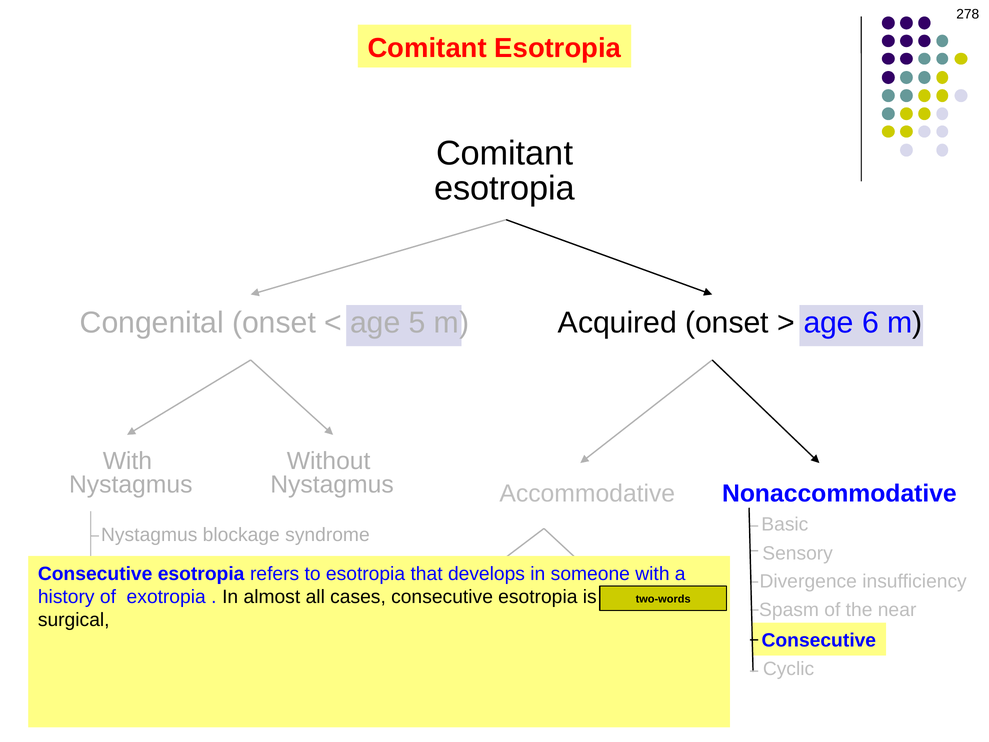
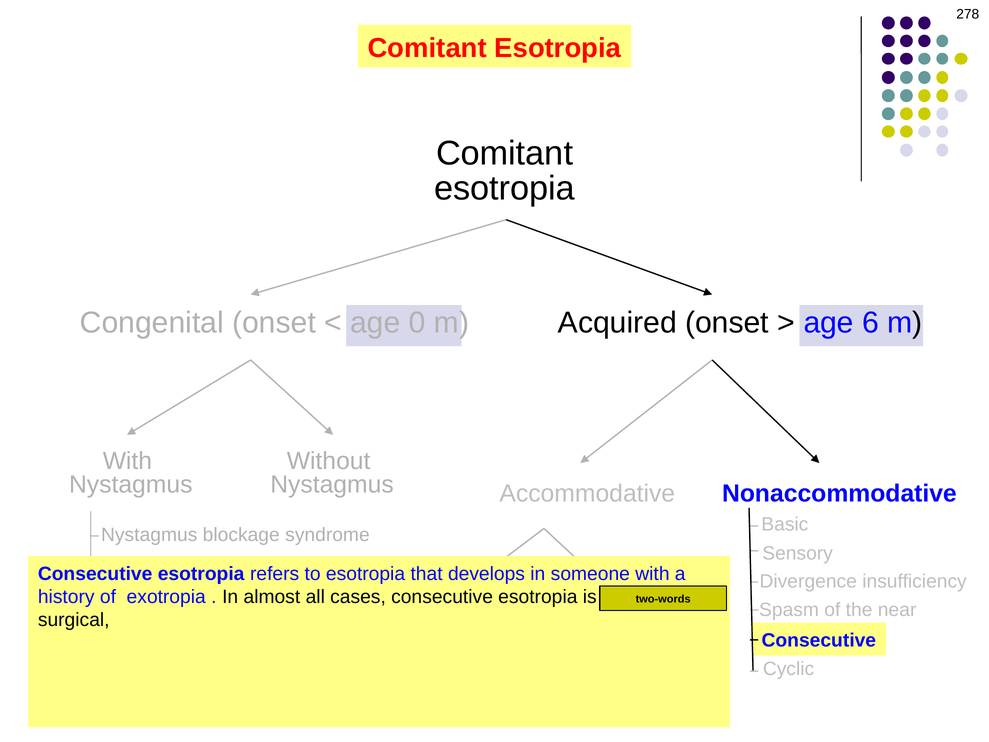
5: 5 -> 0
